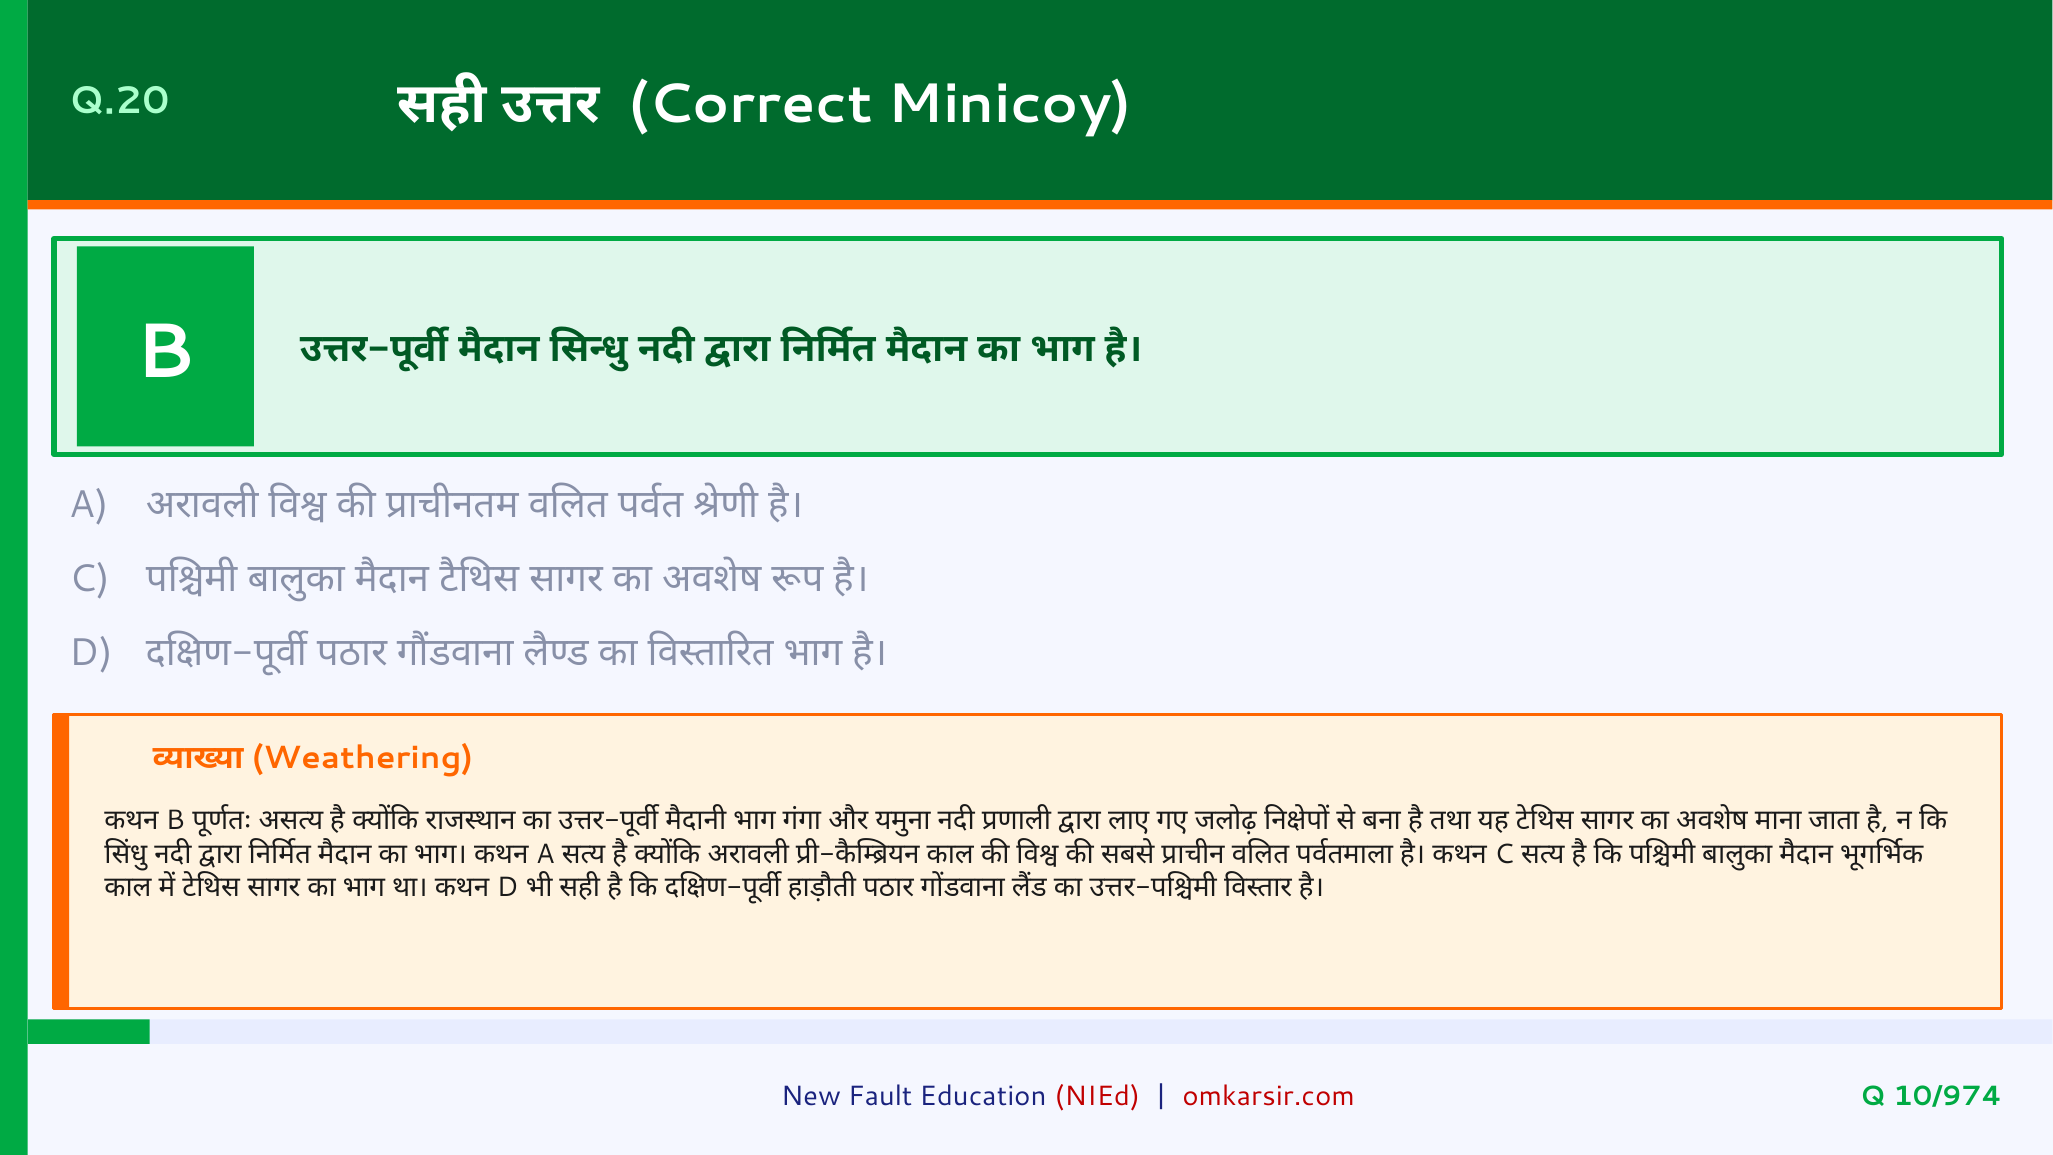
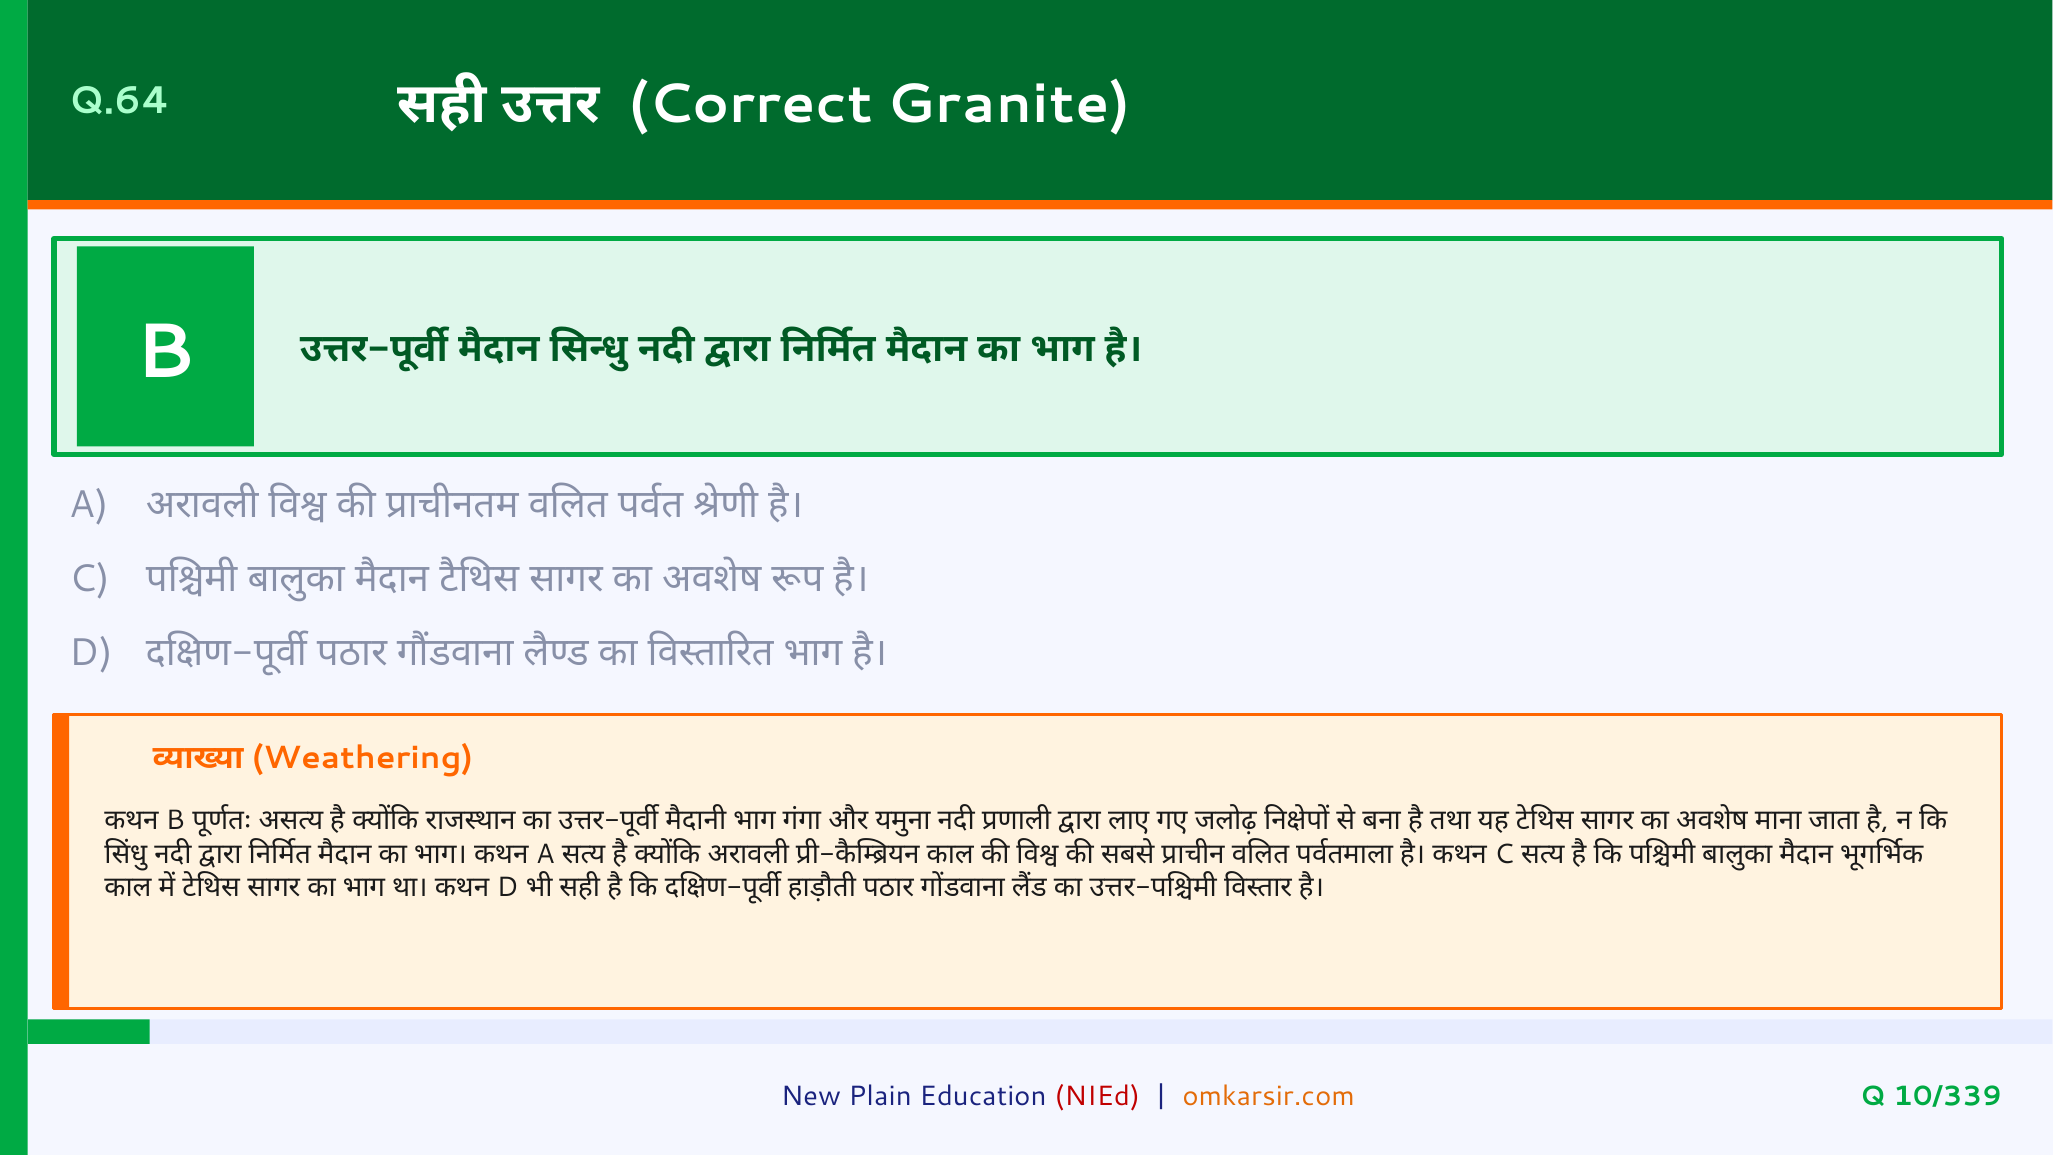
Q.20: Q.20 -> Q.64
Minicoy: Minicoy -> Granite
Fault: Fault -> Plain
omkarsir.com colour: red -> orange
10/974: 10/974 -> 10/339
